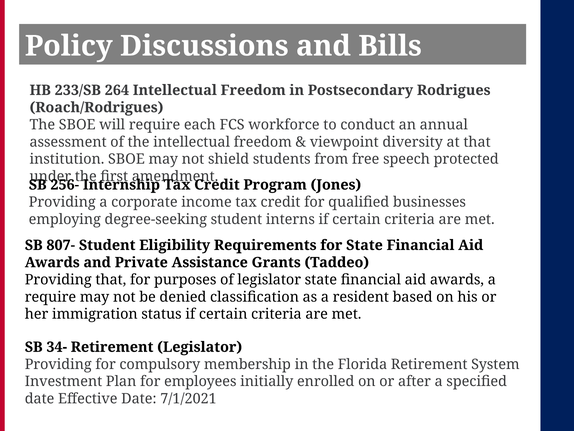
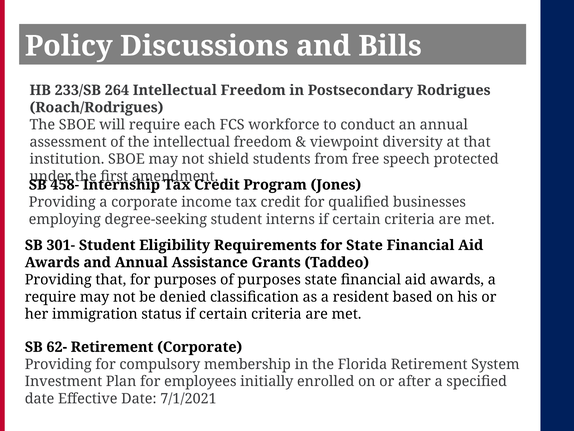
256-: 256- -> 458-
807-: 807- -> 301-
and Private: Private -> Annual
of legislator: legislator -> purposes
34-: 34- -> 62-
Retirement Legislator: Legislator -> Corporate
